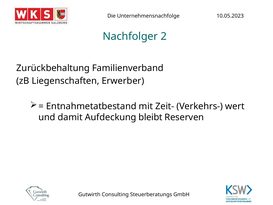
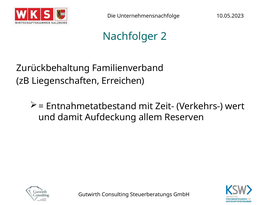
Erwerber: Erwerber -> Erreichen
bleibt: bleibt -> allem
